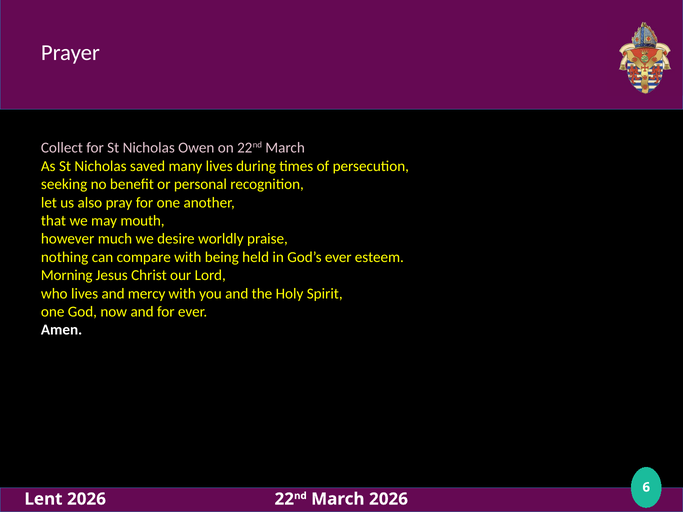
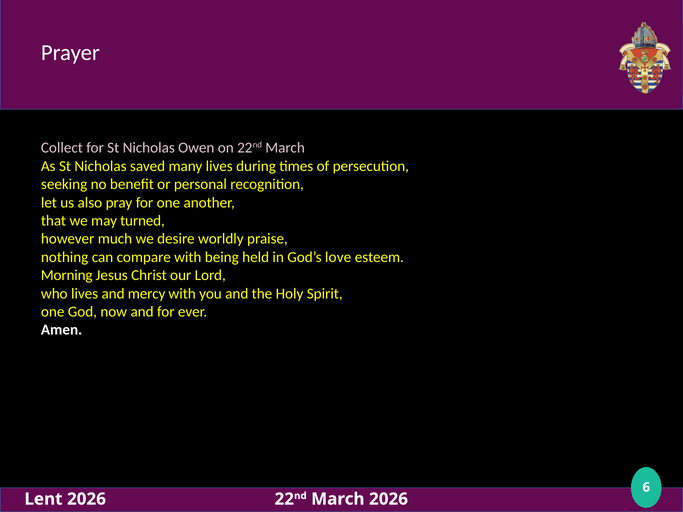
mouth: mouth -> turned
God’s ever: ever -> love
